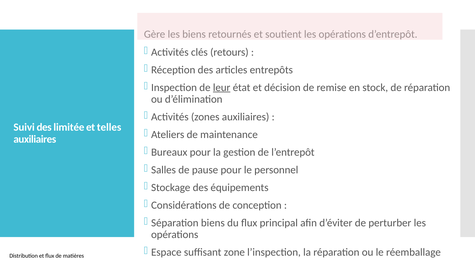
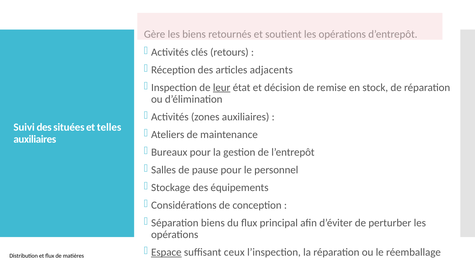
entrepôts: entrepôts -> adjacents
limitée: limitée -> situées
Espace underline: none -> present
zone: zone -> ceux
